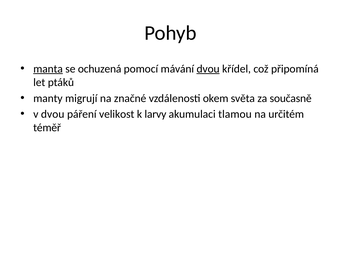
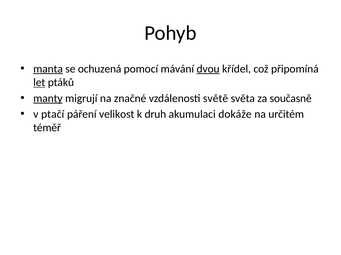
let underline: none -> present
manty underline: none -> present
okem: okem -> světě
v dvou: dvou -> ptačí
larvy: larvy -> druh
tlamou: tlamou -> dokáže
